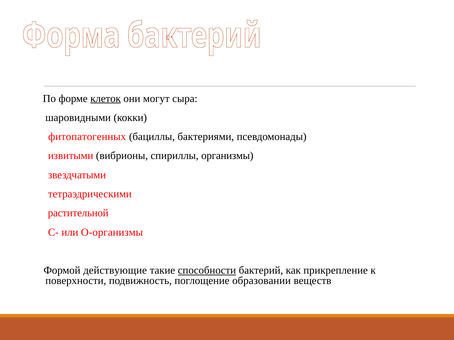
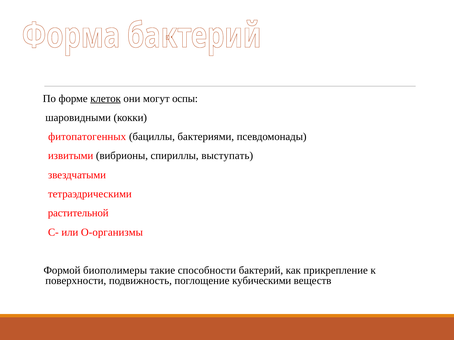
сыра: сыра -> оспы
организмы: организмы -> выступать
действующие: действующие -> биополимеры
способности underline: present -> none
образовании: образовании -> кубическими
